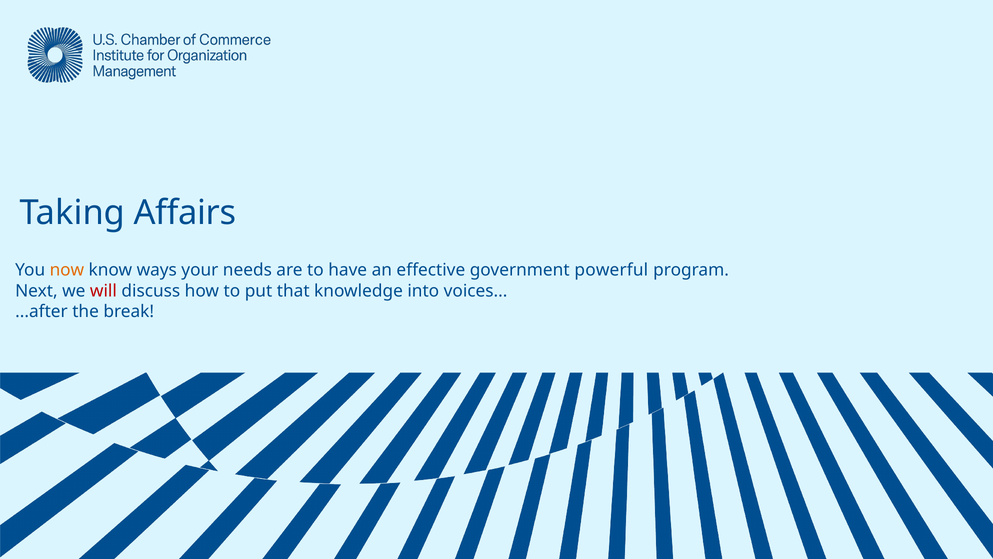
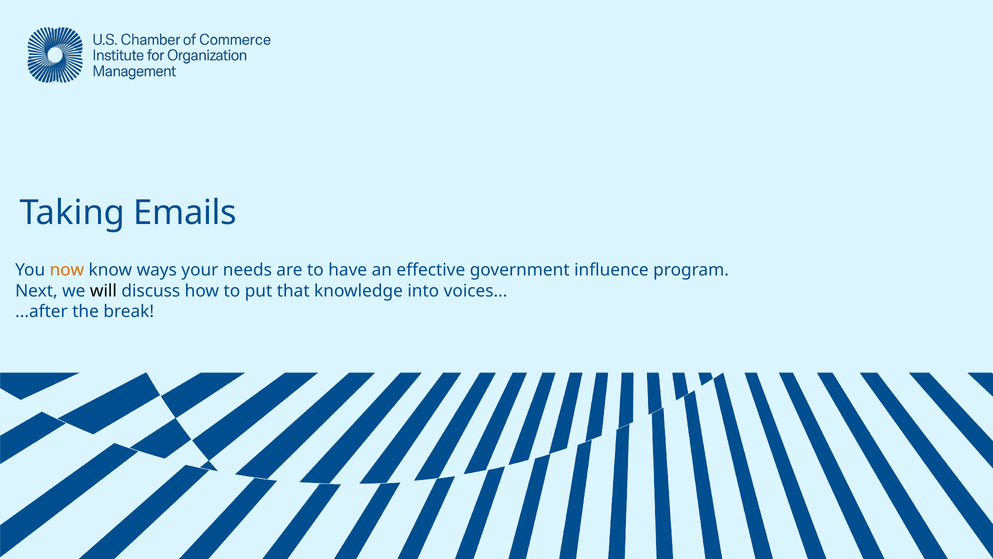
Affairs: Affairs -> Emails
powerful: powerful -> influence
will colour: red -> black
